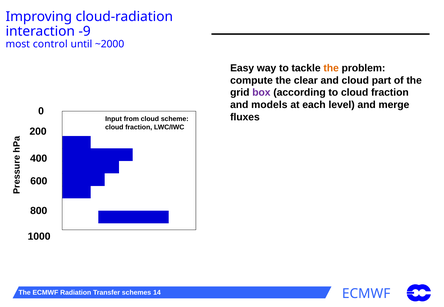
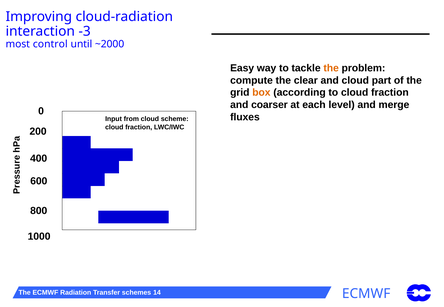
-9: -9 -> -3
box colour: purple -> orange
models: models -> coarser
